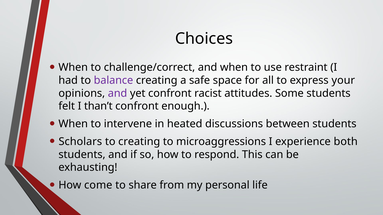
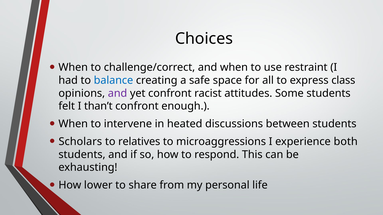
balance colour: purple -> blue
your: your -> class
to creating: creating -> relatives
come: come -> lower
